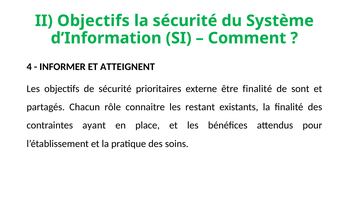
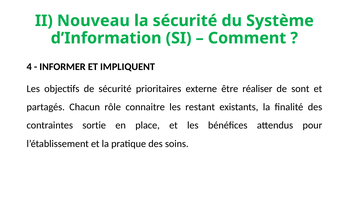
II Objectifs: Objectifs -> Nouveau
ATTEIGNENT: ATTEIGNENT -> IMPLIQUENT
être finalité: finalité -> réaliser
ayant: ayant -> sortie
